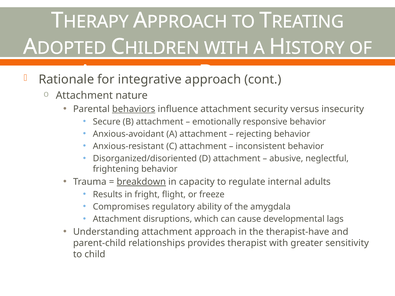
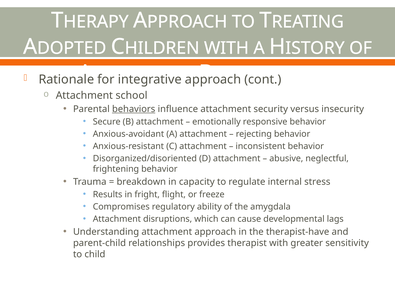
nature: nature -> school
breakdown underline: present -> none
adults: adults -> stress
